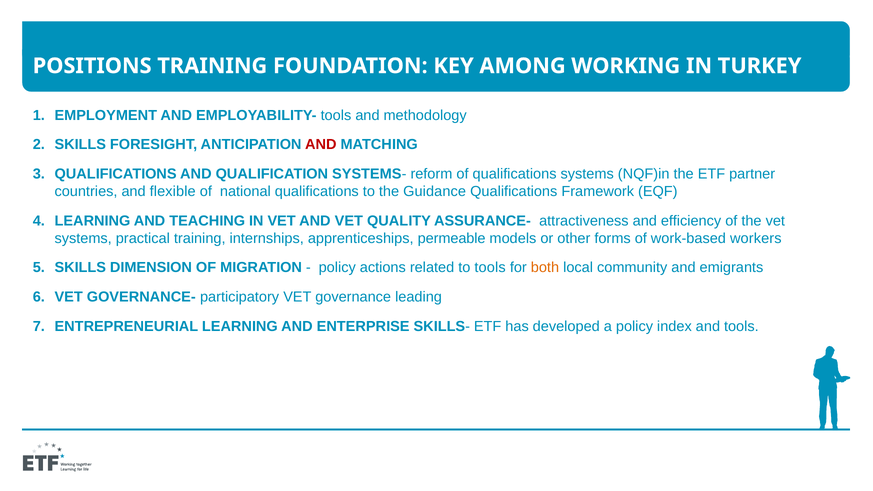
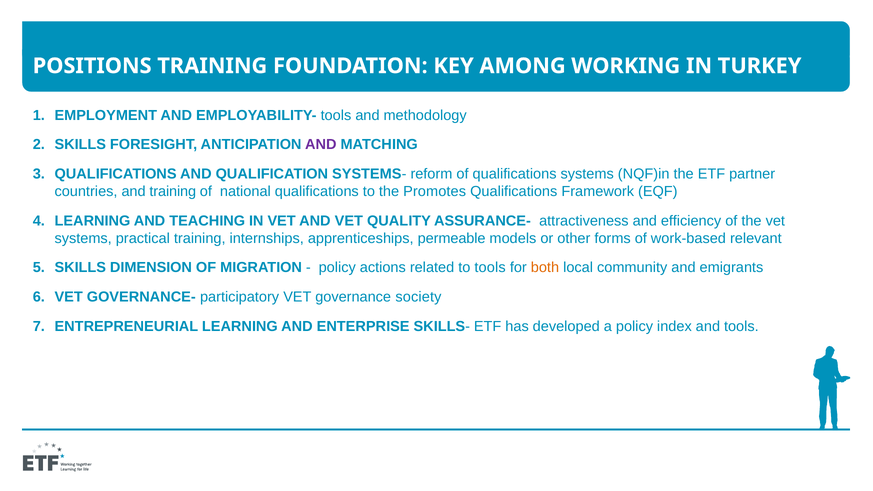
AND at (321, 145) colour: red -> purple
and flexible: flexible -> training
Guidance: Guidance -> Promotes
workers: workers -> relevant
leading: leading -> society
